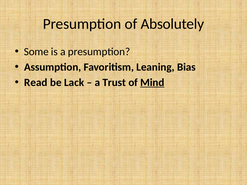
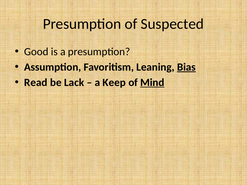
Absolutely: Absolutely -> Suspected
Some: Some -> Good
Bias underline: none -> present
Trust: Trust -> Keep
